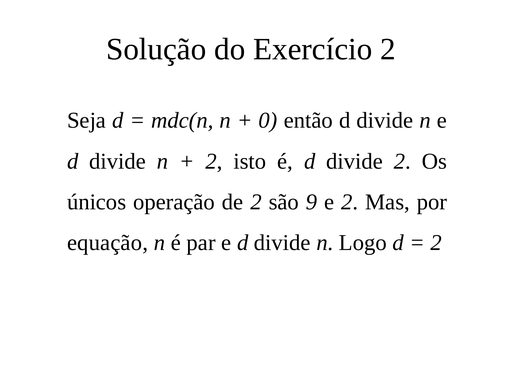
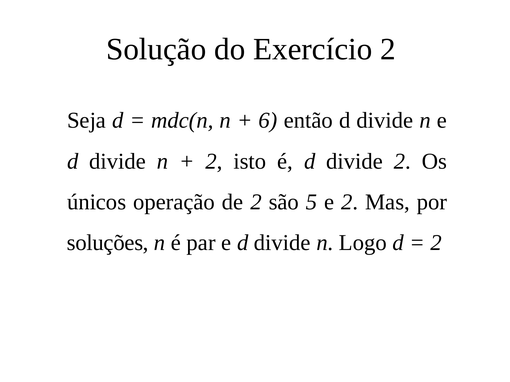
0: 0 -> 6
9: 9 -> 5
equação: equação -> soluções
